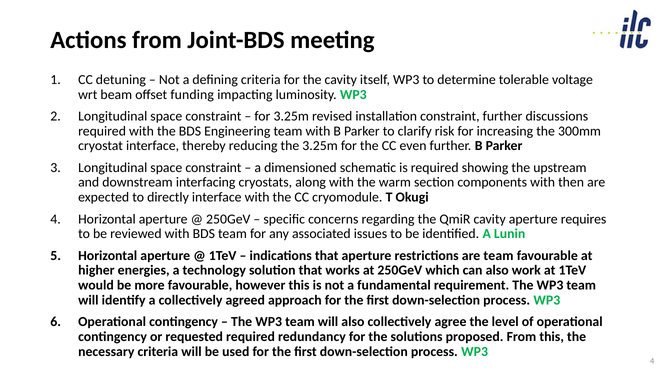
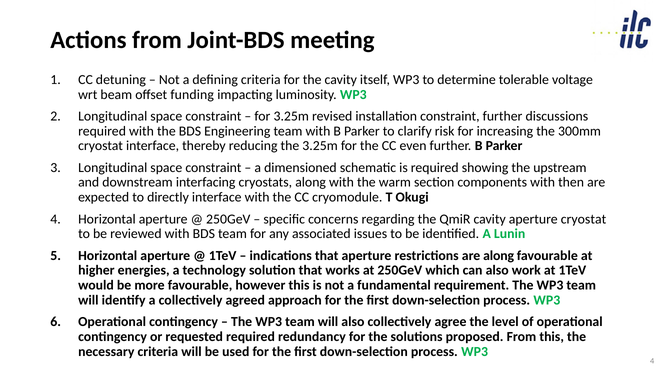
aperture requires: requires -> cryostat
are team: team -> along
